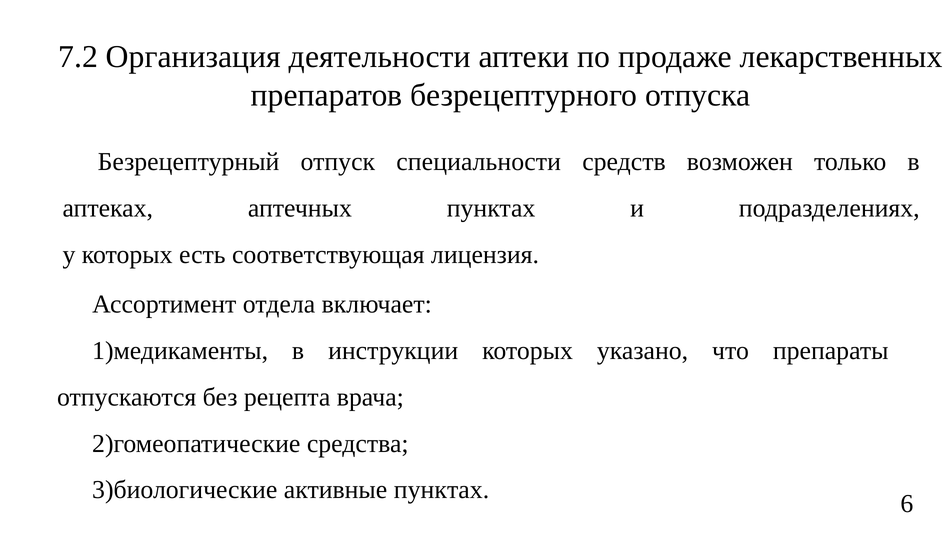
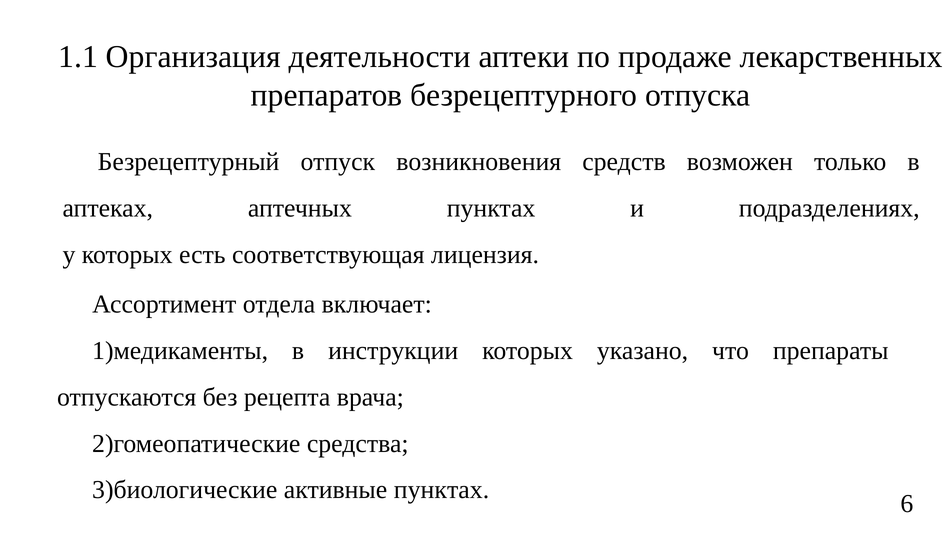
7.2: 7.2 -> 1.1
специальности: специальности -> возникновения
